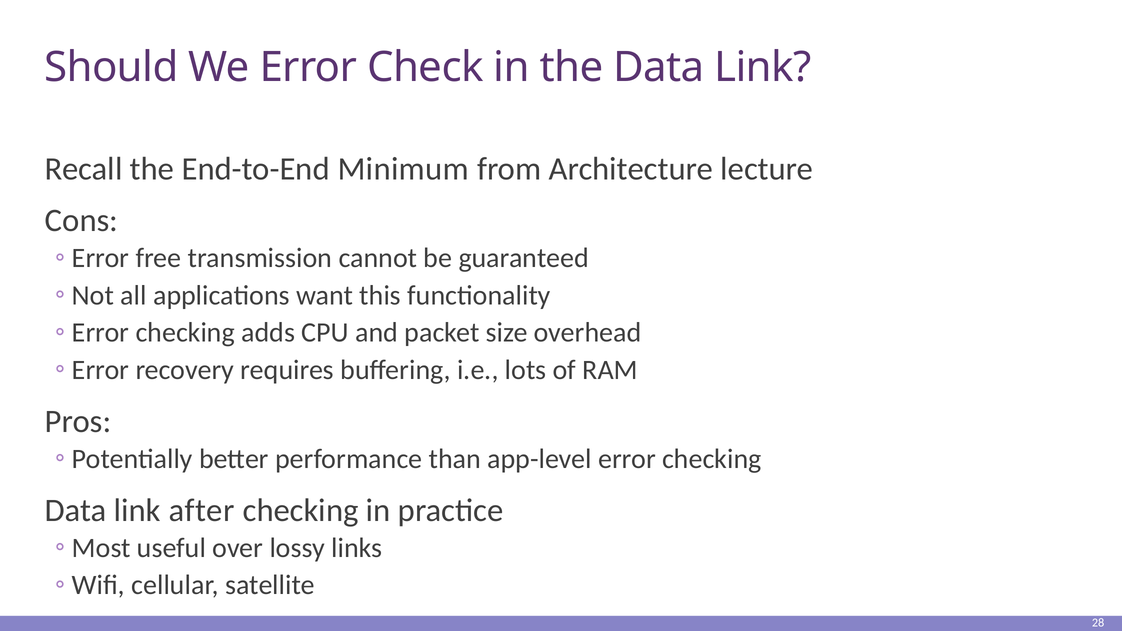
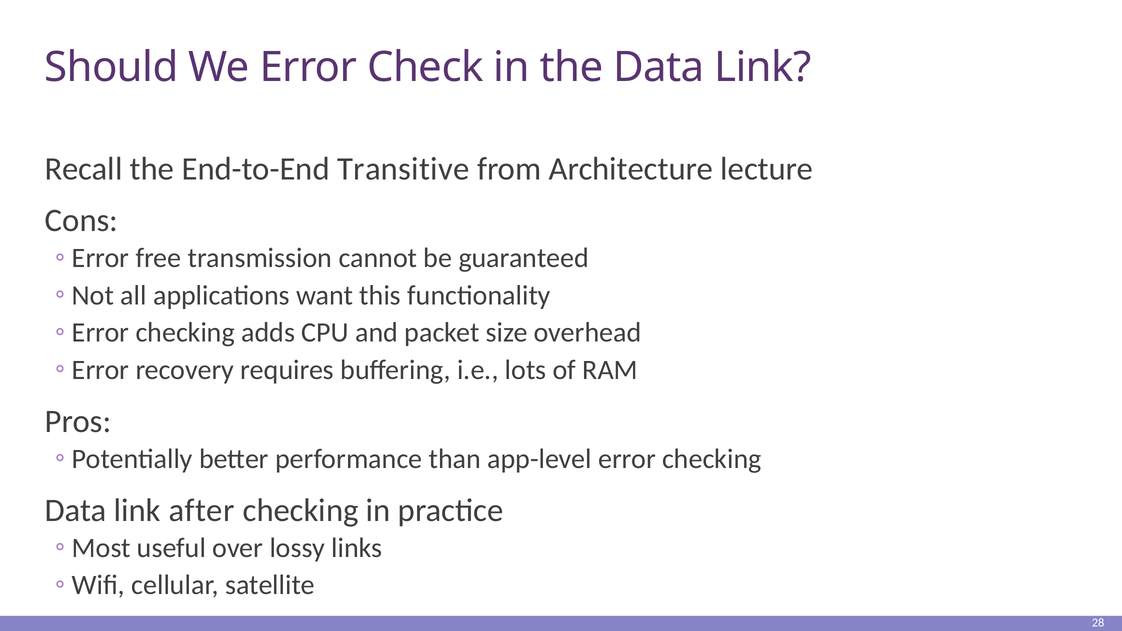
Minimum: Minimum -> Transitive
